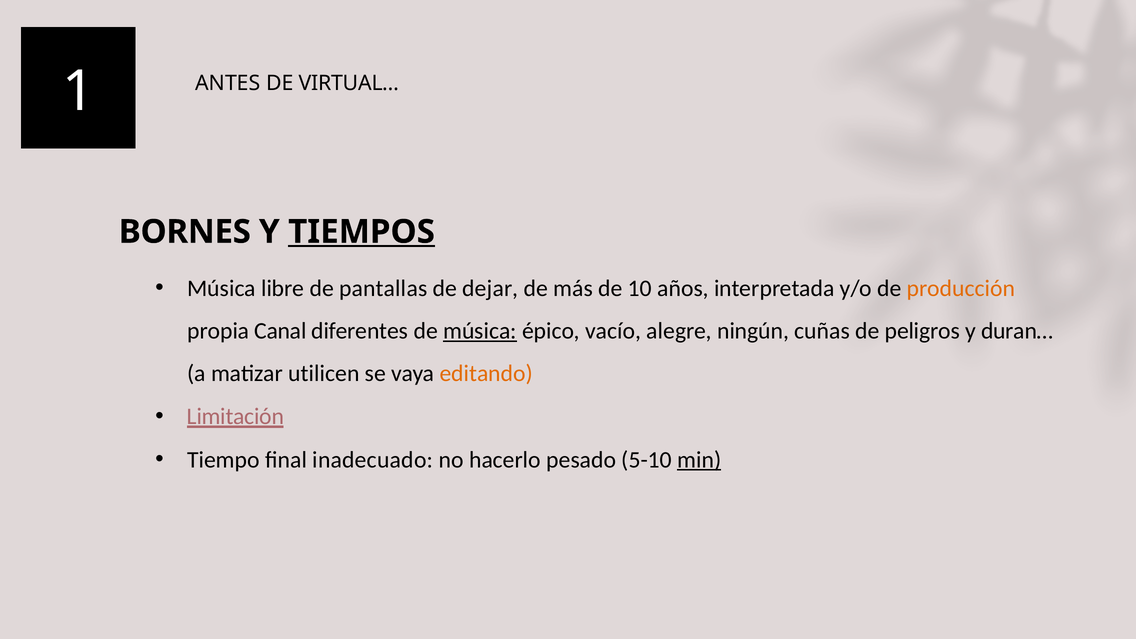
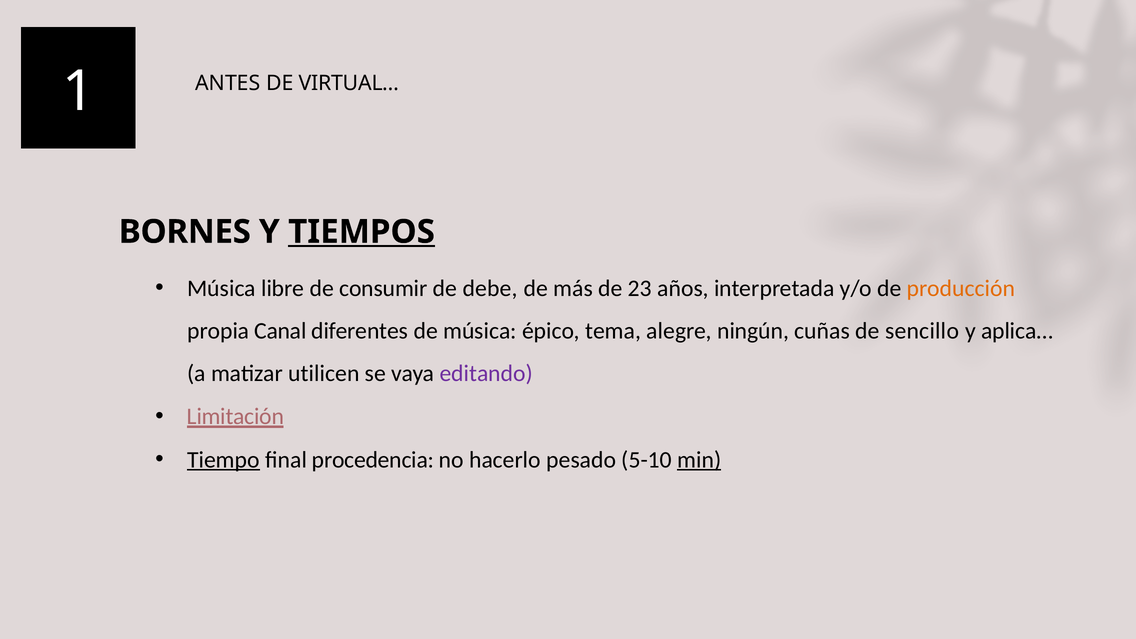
pantallas: pantallas -> consumir
dejar: dejar -> debe
10: 10 -> 23
música at (480, 331) underline: present -> none
vacío: vacío -> tema
peligros: peligros -> sencillo
duran…: duran… -> aplica…
editando colour: orange -> purple
Tiempo underline: none -> present
inadecuado: inadecuado -> procedencia
